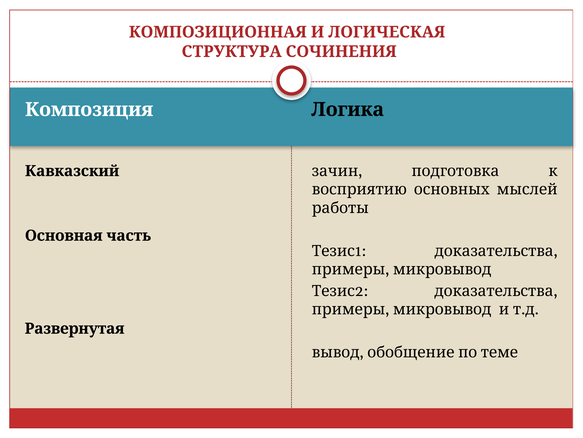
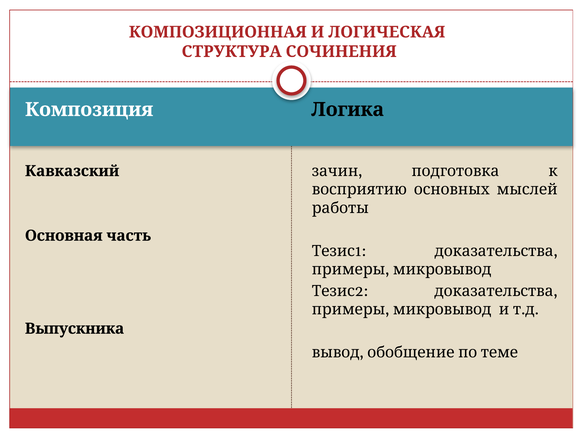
Развернутая: Развернутая -> Выпускника
